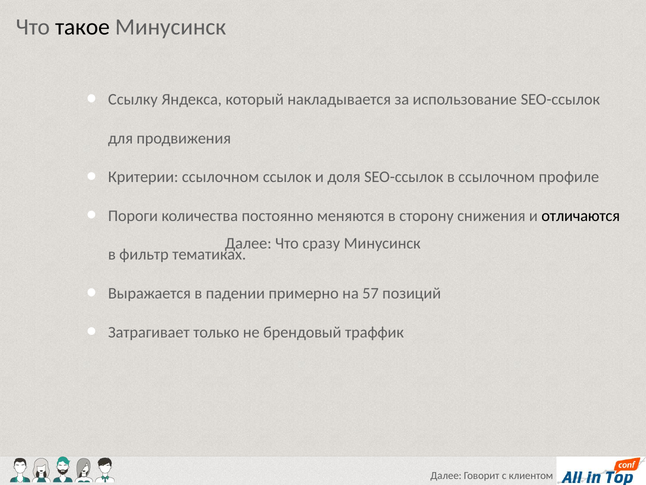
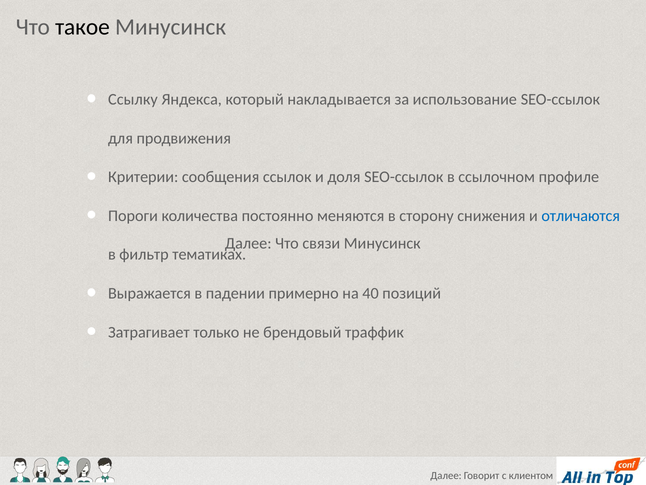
Критерии ссылочном: ссылочном -> сообщения
отличаются colour: black -> blue
сразу: сразу -> связи
57: 57 -> 40
